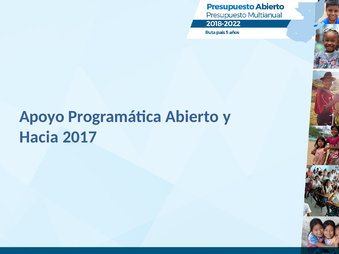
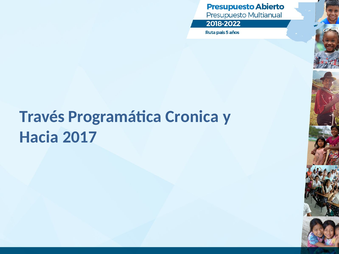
Apoyo: Apoyo -> Través
Abierto: Abierto -> Cronica
